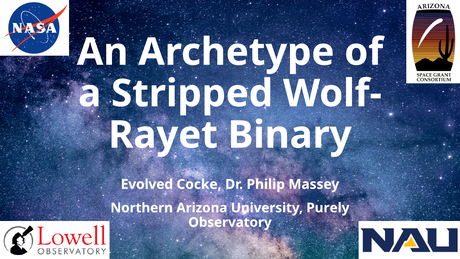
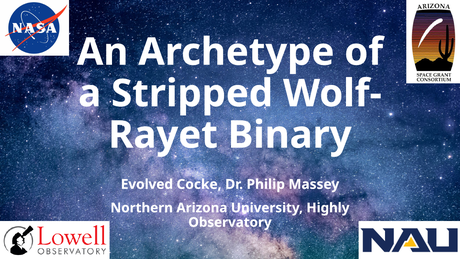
Purely: Purely -> Highly
